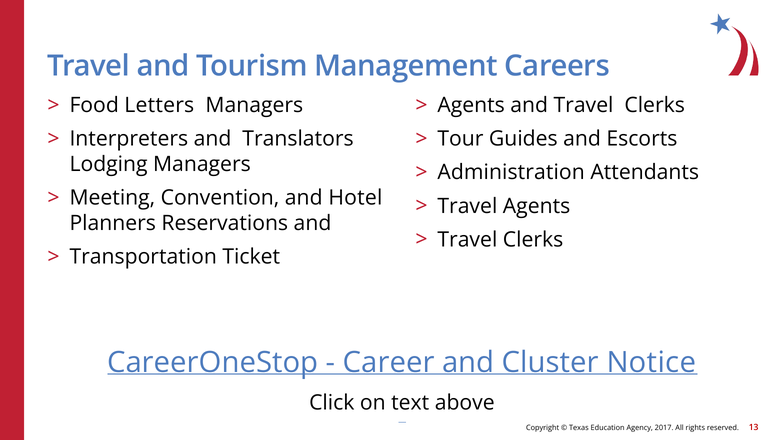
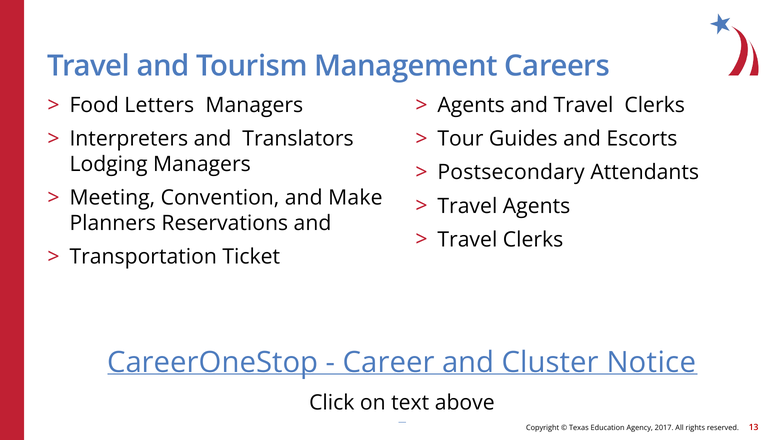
Administration: Administration -> Postsecondary
Hotel: Hotel -> Make
